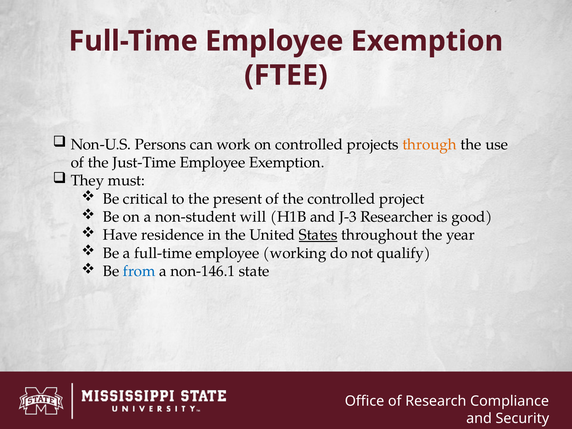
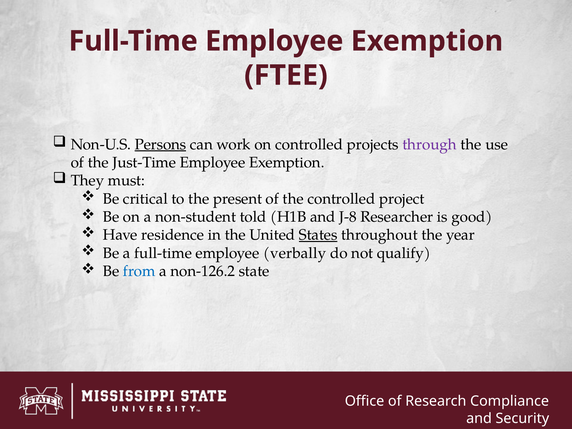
Persons underline: none -> present
through colour: orange -> purple
will: will -> told
J-3: J-3 -> J-8
working: working -> verbally
non-146.1: non-146.1 -> non-126.2
